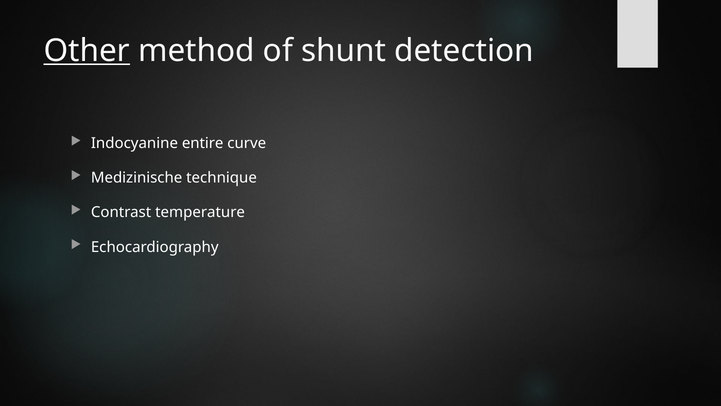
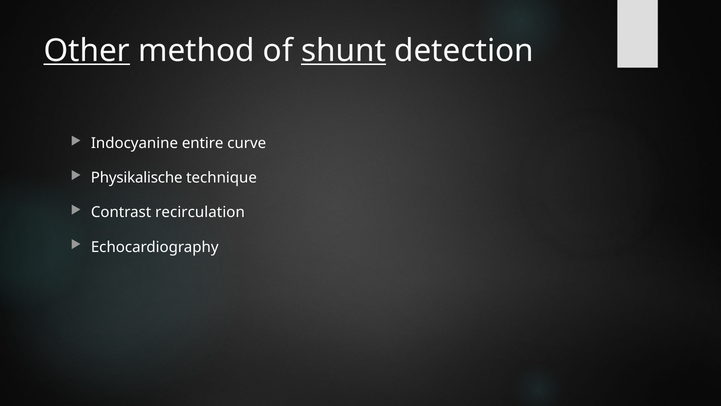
shunt underline: none -> present
Medizinische: Medizinische -> Physikalische
temperature: temperature -> recirculation
